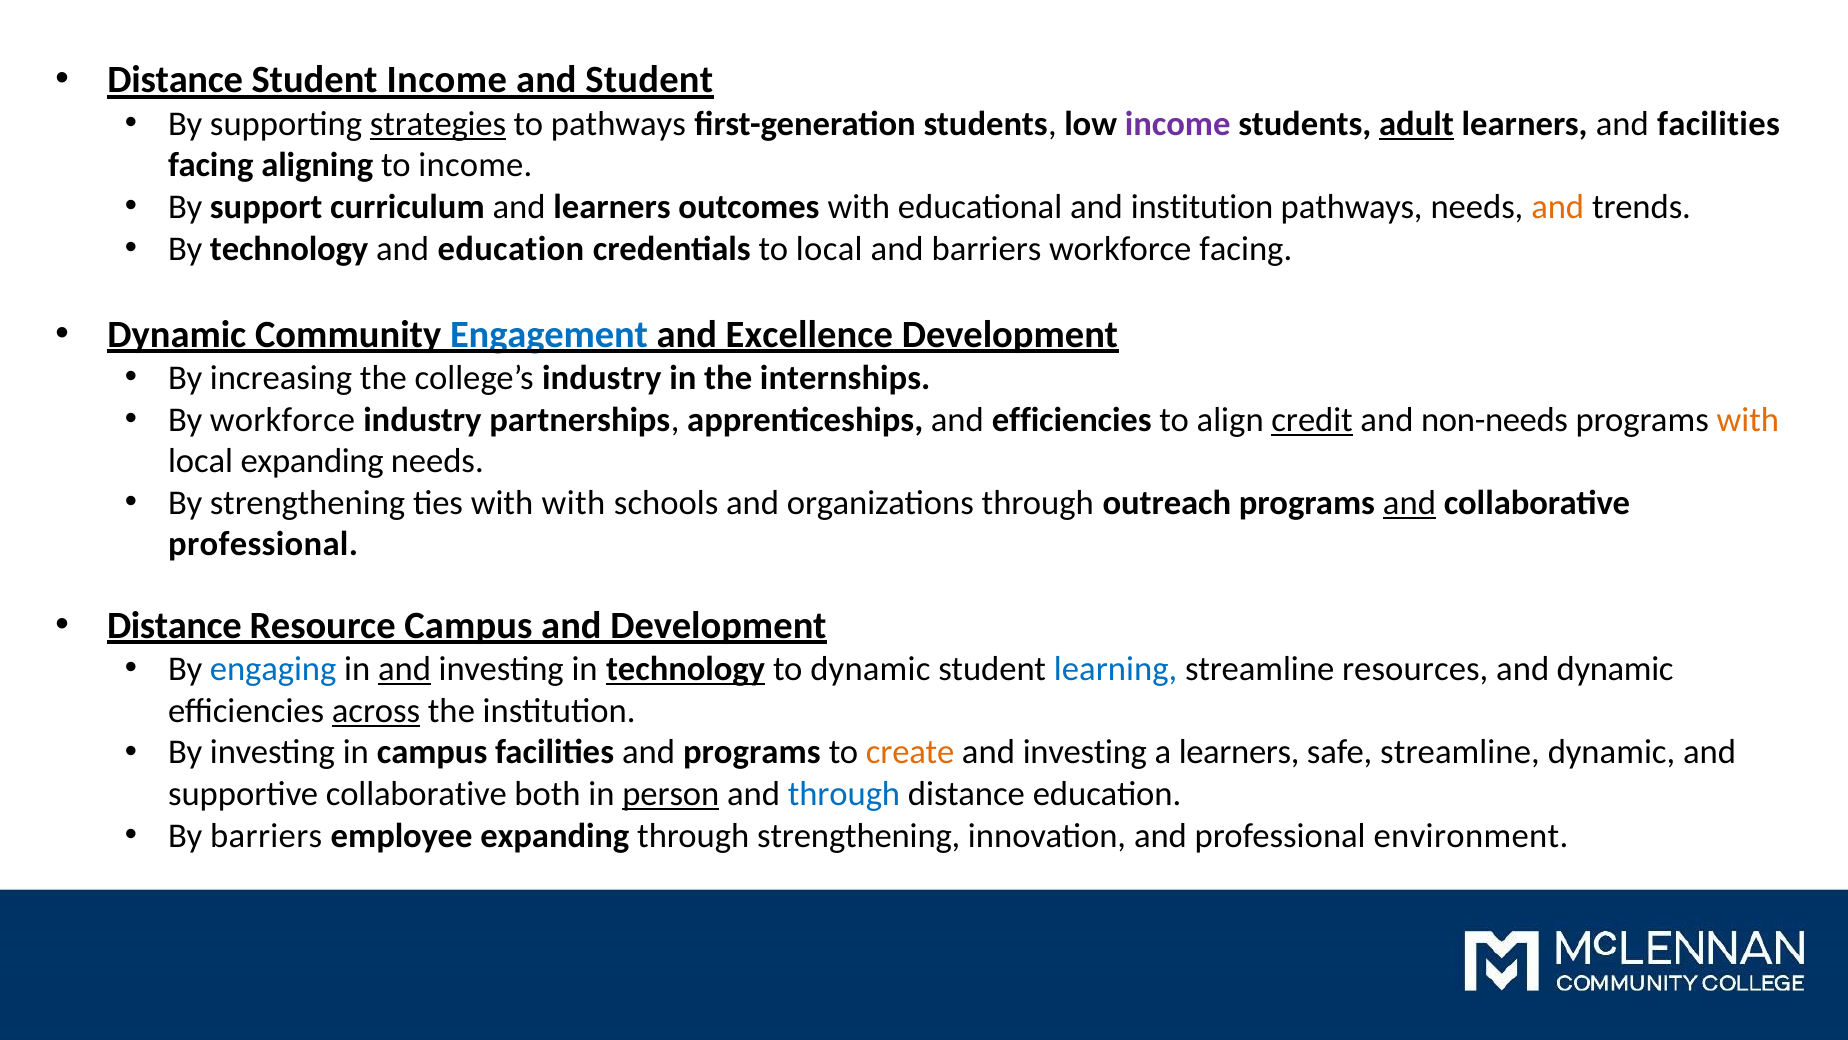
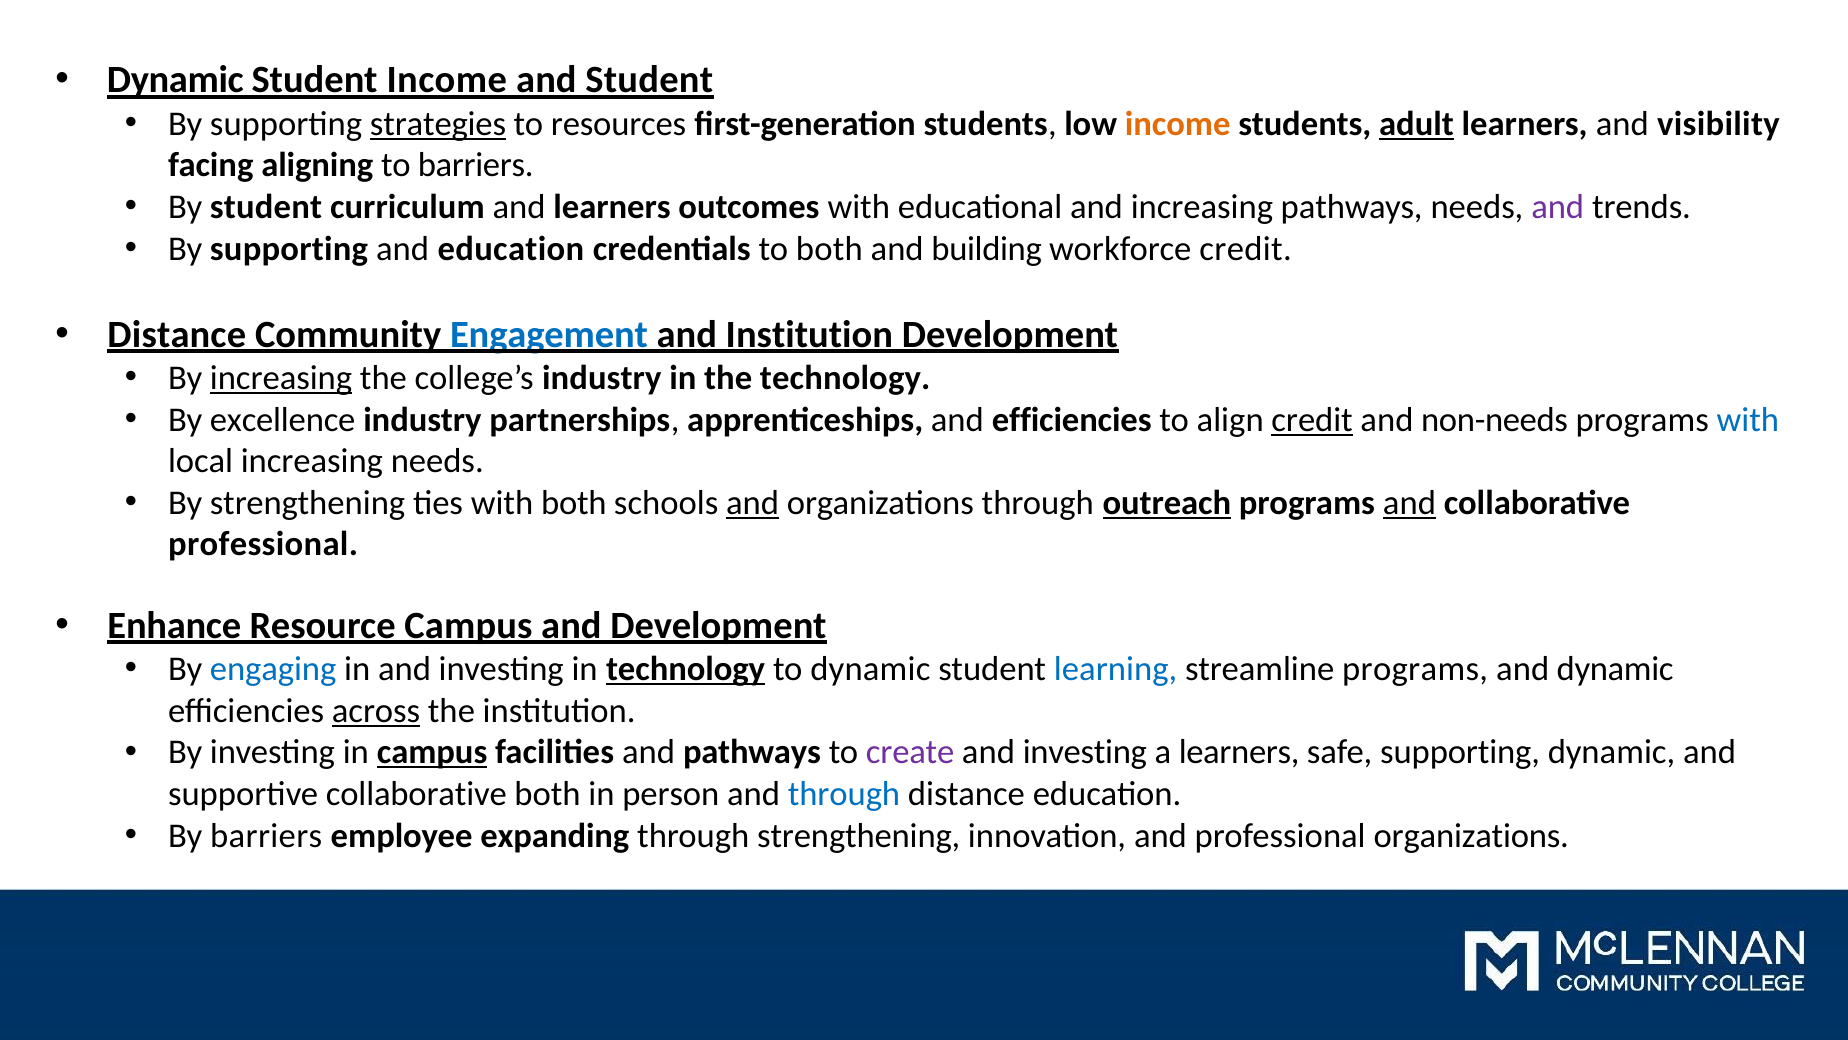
Distance at (175, 80): Distance -> Dynamic
to pathways: pathways -> resources
income at (1178, 124) colour: purple -> orange
and facilities: facilities -> visibility
to income: income -> barriers
By support: support -> student
and institution: institution -> increasing
and at (1558, 207) colour: orange -> purple
technology at (289, 249): technology -> supporting
to local: local -> both
and barriers: barriers -> building
workforce facing: facing -> credit
Dynamic at (177, 334): Dynamic -> Distance
and Excellence: Excellence -> Institution
increasing at (281, 378) underline: none -> present
the internships: internships -> technology
By workforce: workforce -> excellence
with at (1748, 420) colour: orange -> blue
local expanding: expanding -> increasing
with with: with -> both
and at (753, 503) underline: none -> present
outreach underline: none -> present
Distance at (174, 625): Distance -> Enhance
and at (405, 669) underline: present -> none
streamline resources: resources -> programs
campus at (432, 752) underline: none -> present
and programs: programs -> pathways
create colour: orange -> purple
safe streamline: streamline -> supporting
person underline: present -> none
professional environment: environment -> organizations
